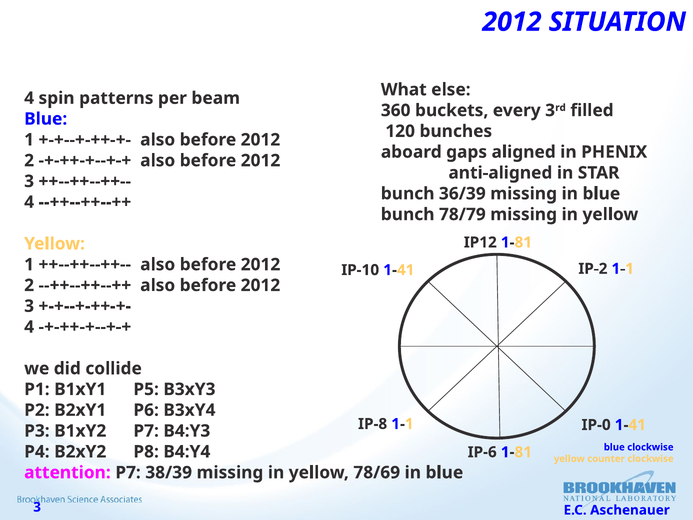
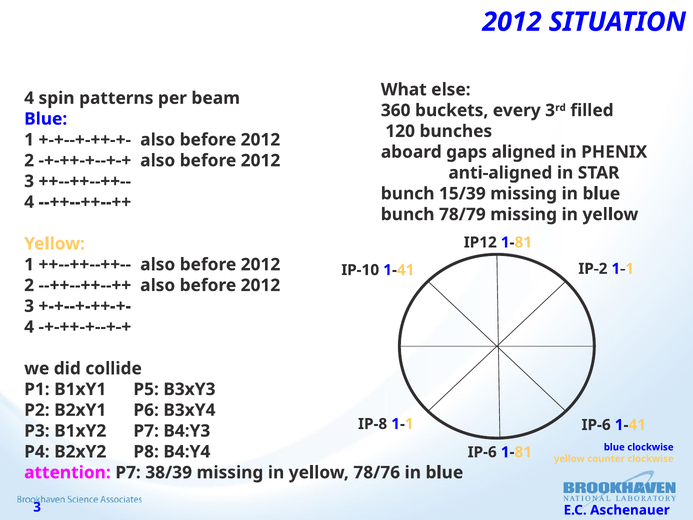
36/39: 36/39 -> 15/39
1-1 IP-0: IP-0 -> IP-6
78/69: 78/69 -> 78/76
